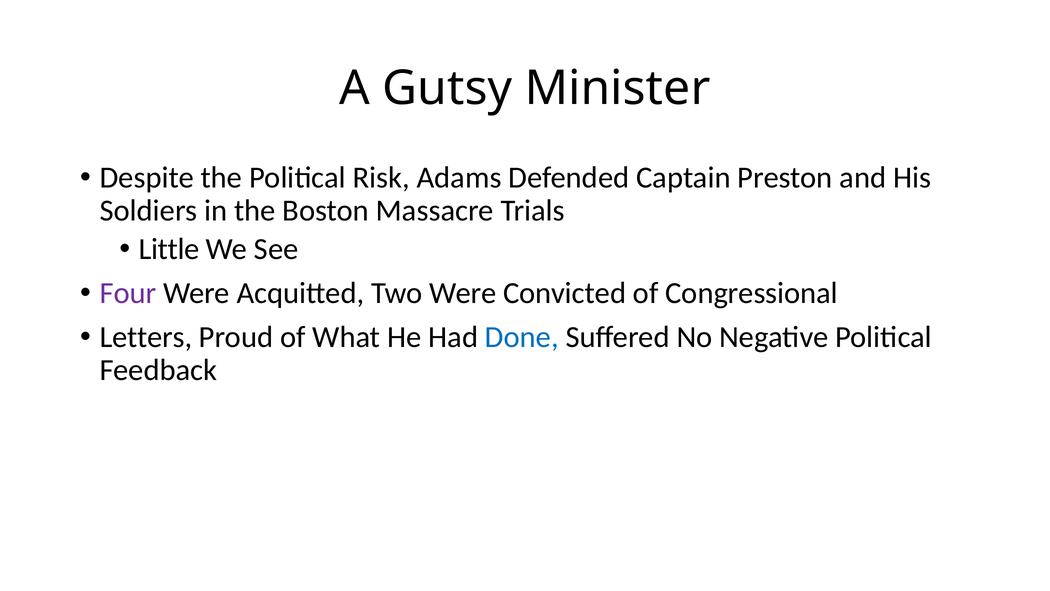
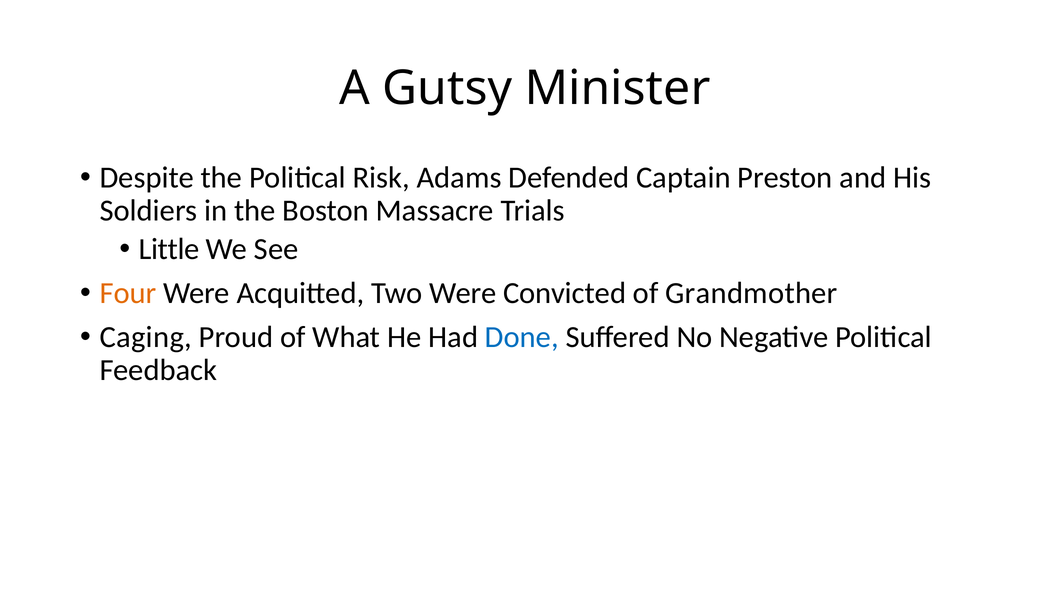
Four colour: purple -> orange
Congressional: Congressional -> Grandmother
Letters: Letters -> Caging
